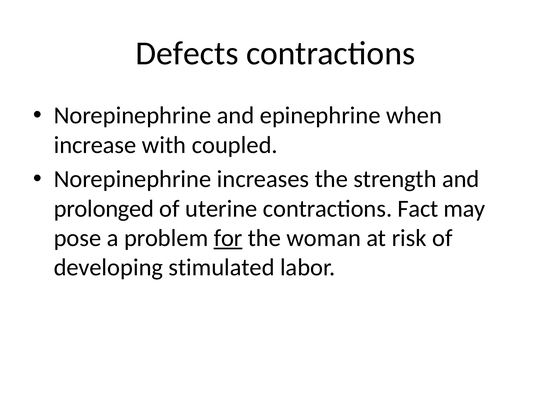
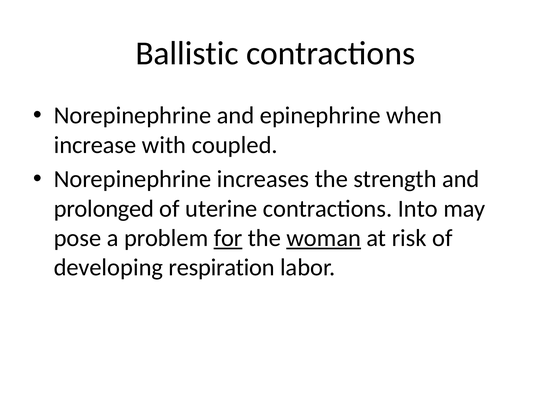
Defects: Defects -> Ballistic
Fact: Fact -> Into
woman underline: none -> present
stimulated: stimulated -> respiration
